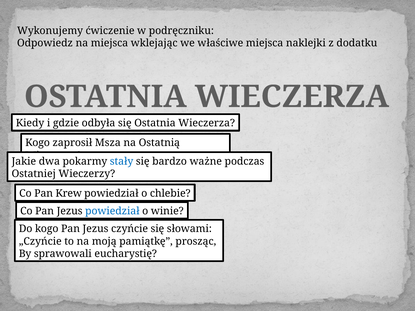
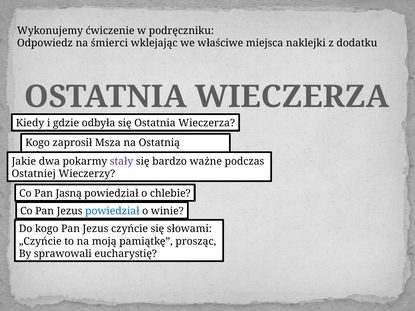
na miejsca: miejsca -> śmierci
stały colour: blue -> purple
Krew: Krew -> Jasną
